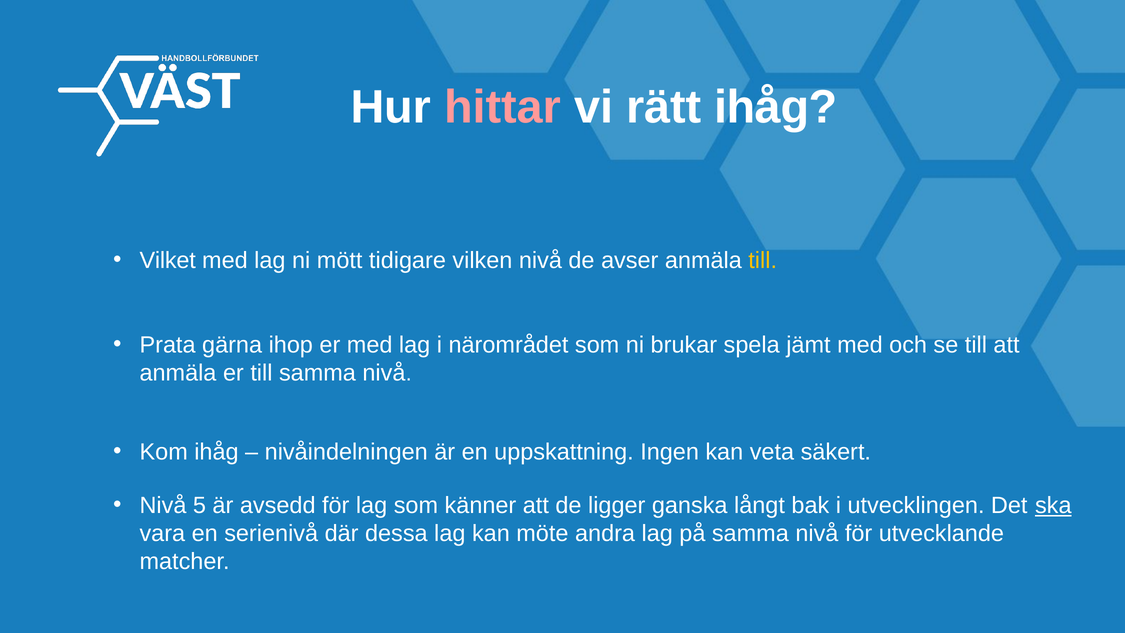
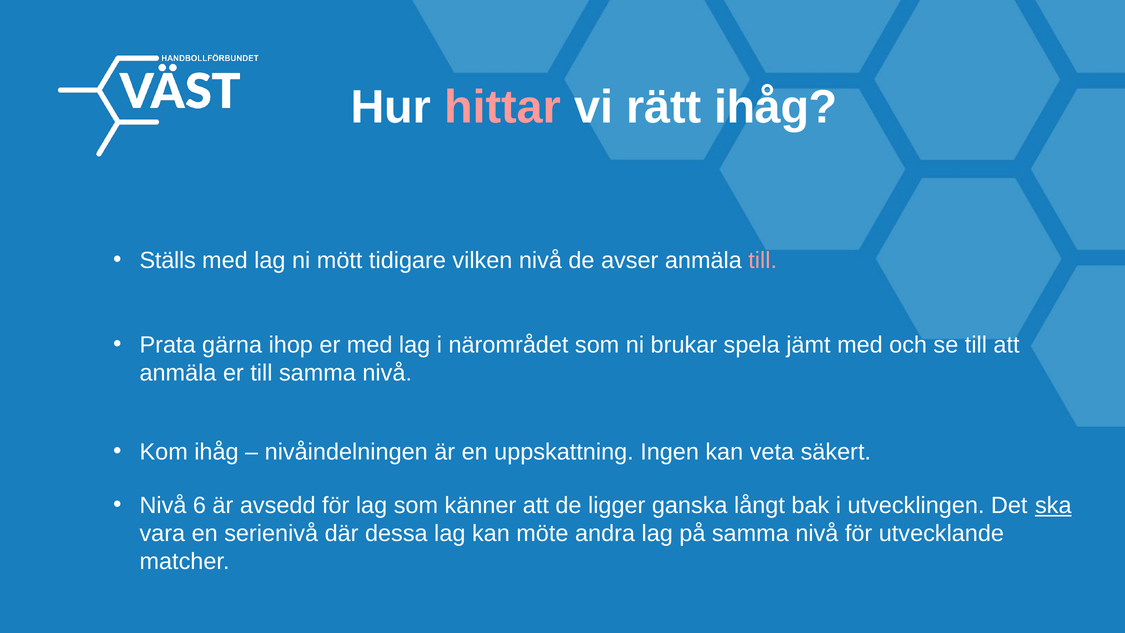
Vilket: Vilket -> Ställs
till at (763, 260) colour: yellow -> pink
5: 5 -> 6
